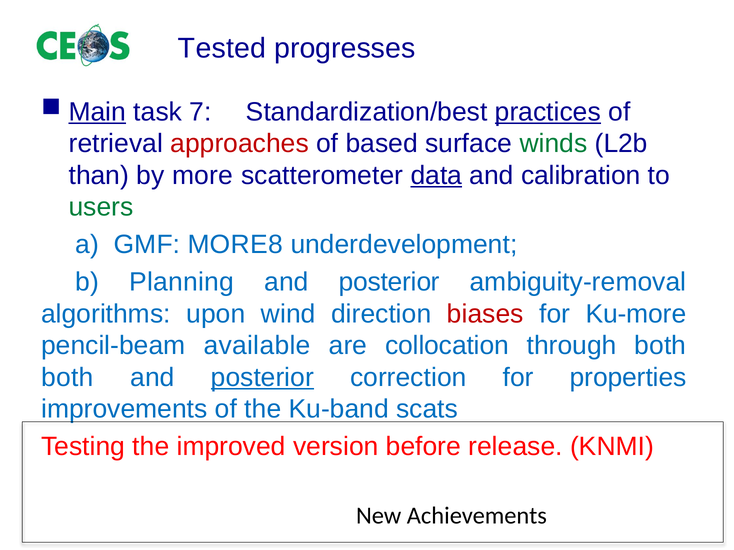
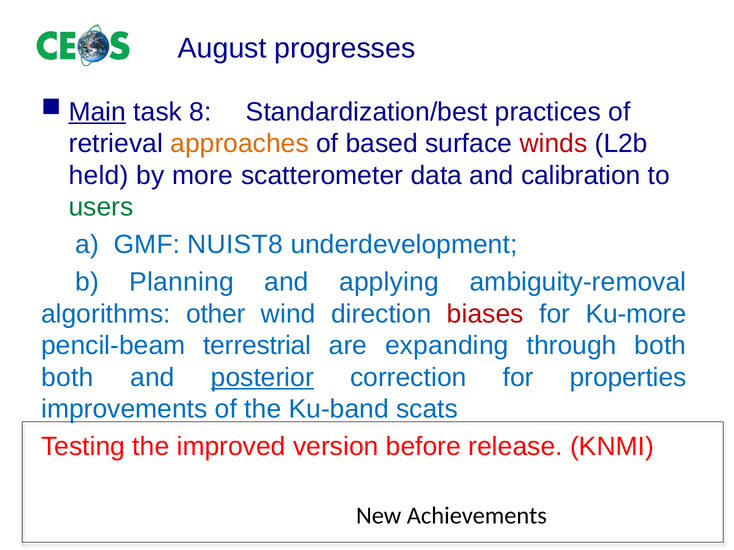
Tested: Tested -> August
7: 7 -> 8
practices underline: present -> none
approaches colour: red -> orange
winds colour: green -> red
than: than -> held
data underline: present -> none
MORE8: MORE8 -> NUIST8
posterior at (389, 282): posterior -> applying
upon: upon -> other
available: available -> terrestrial
collocation: collocation -> expanding
